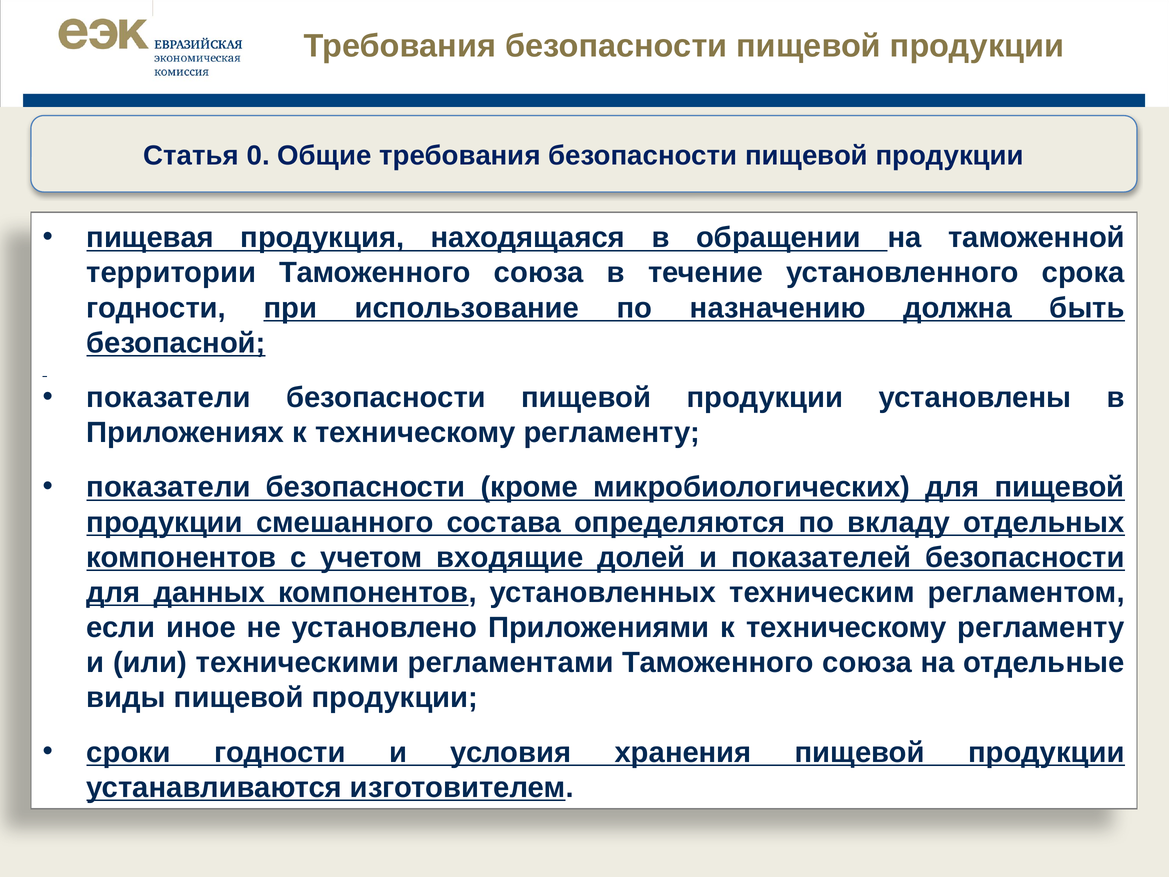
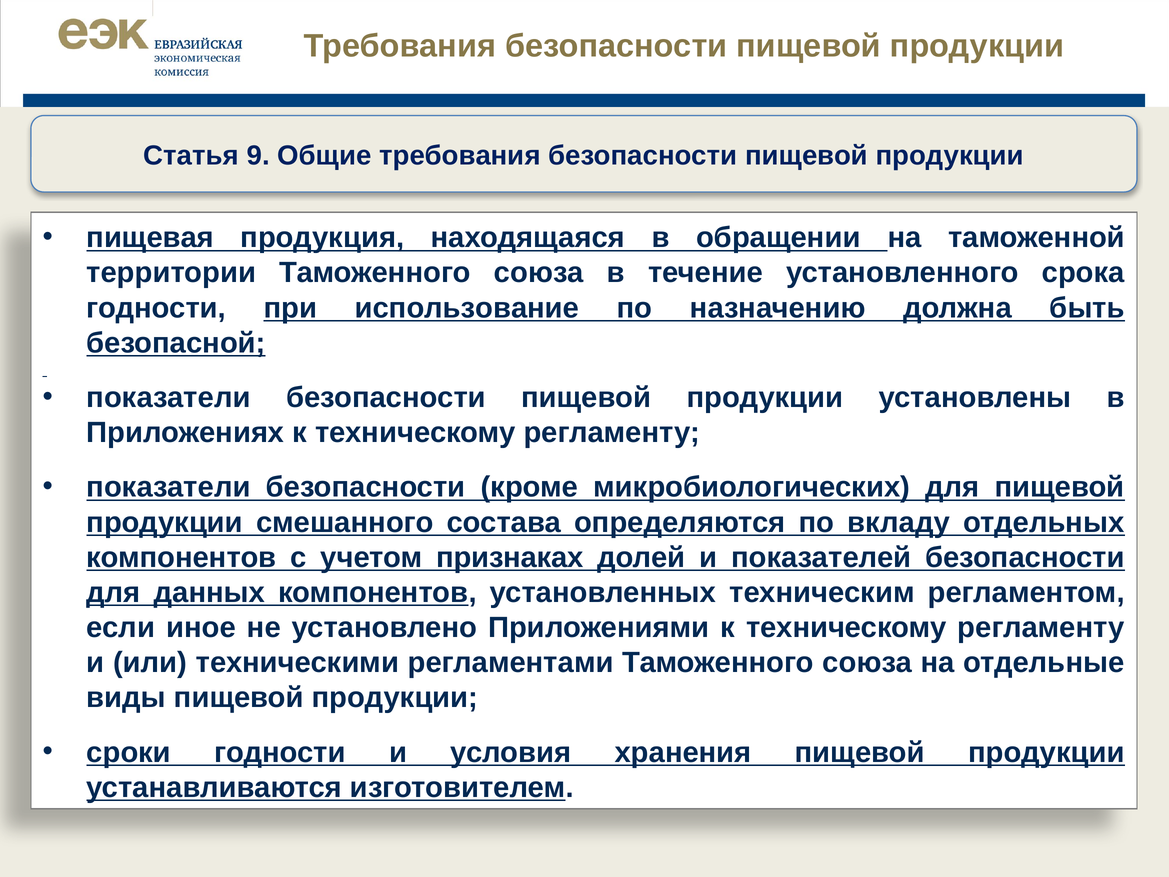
0: 0 -> 9
входящие: входящие -> признаках
